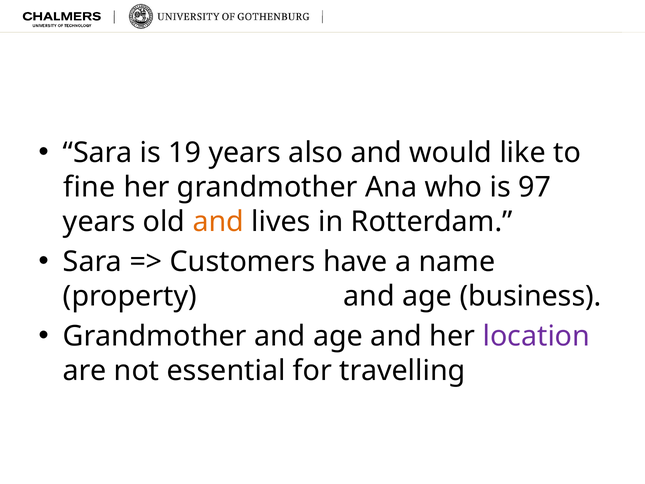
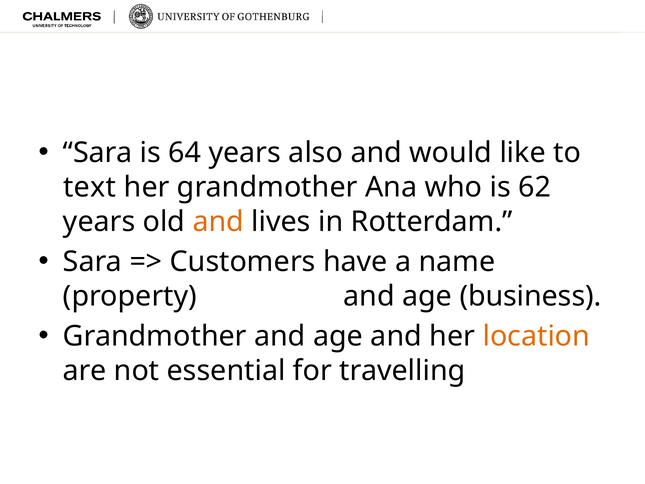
19: 19 -> 64
fine: fine -> text
97: 97 -> 62
location colour: purple -> orange
